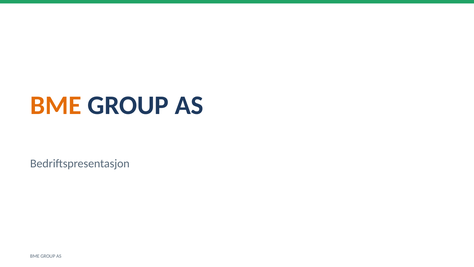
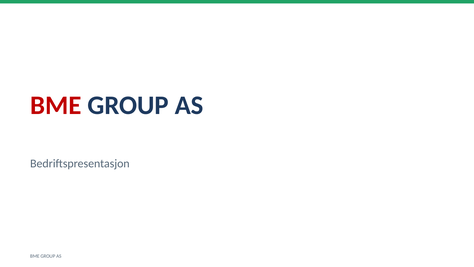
BME at (56, 105) colour: orange -> red
